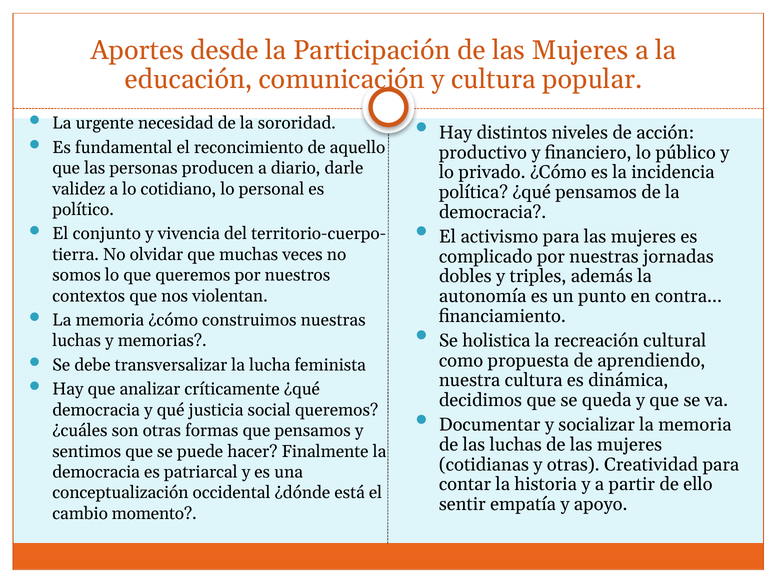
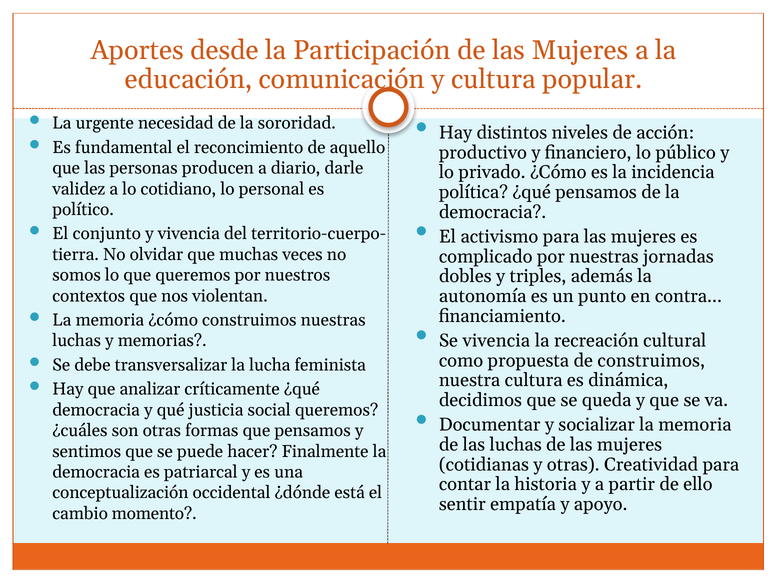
Se holistica: holistica -> vivencia
de aprendiendo: aprendiendo -> construimos
